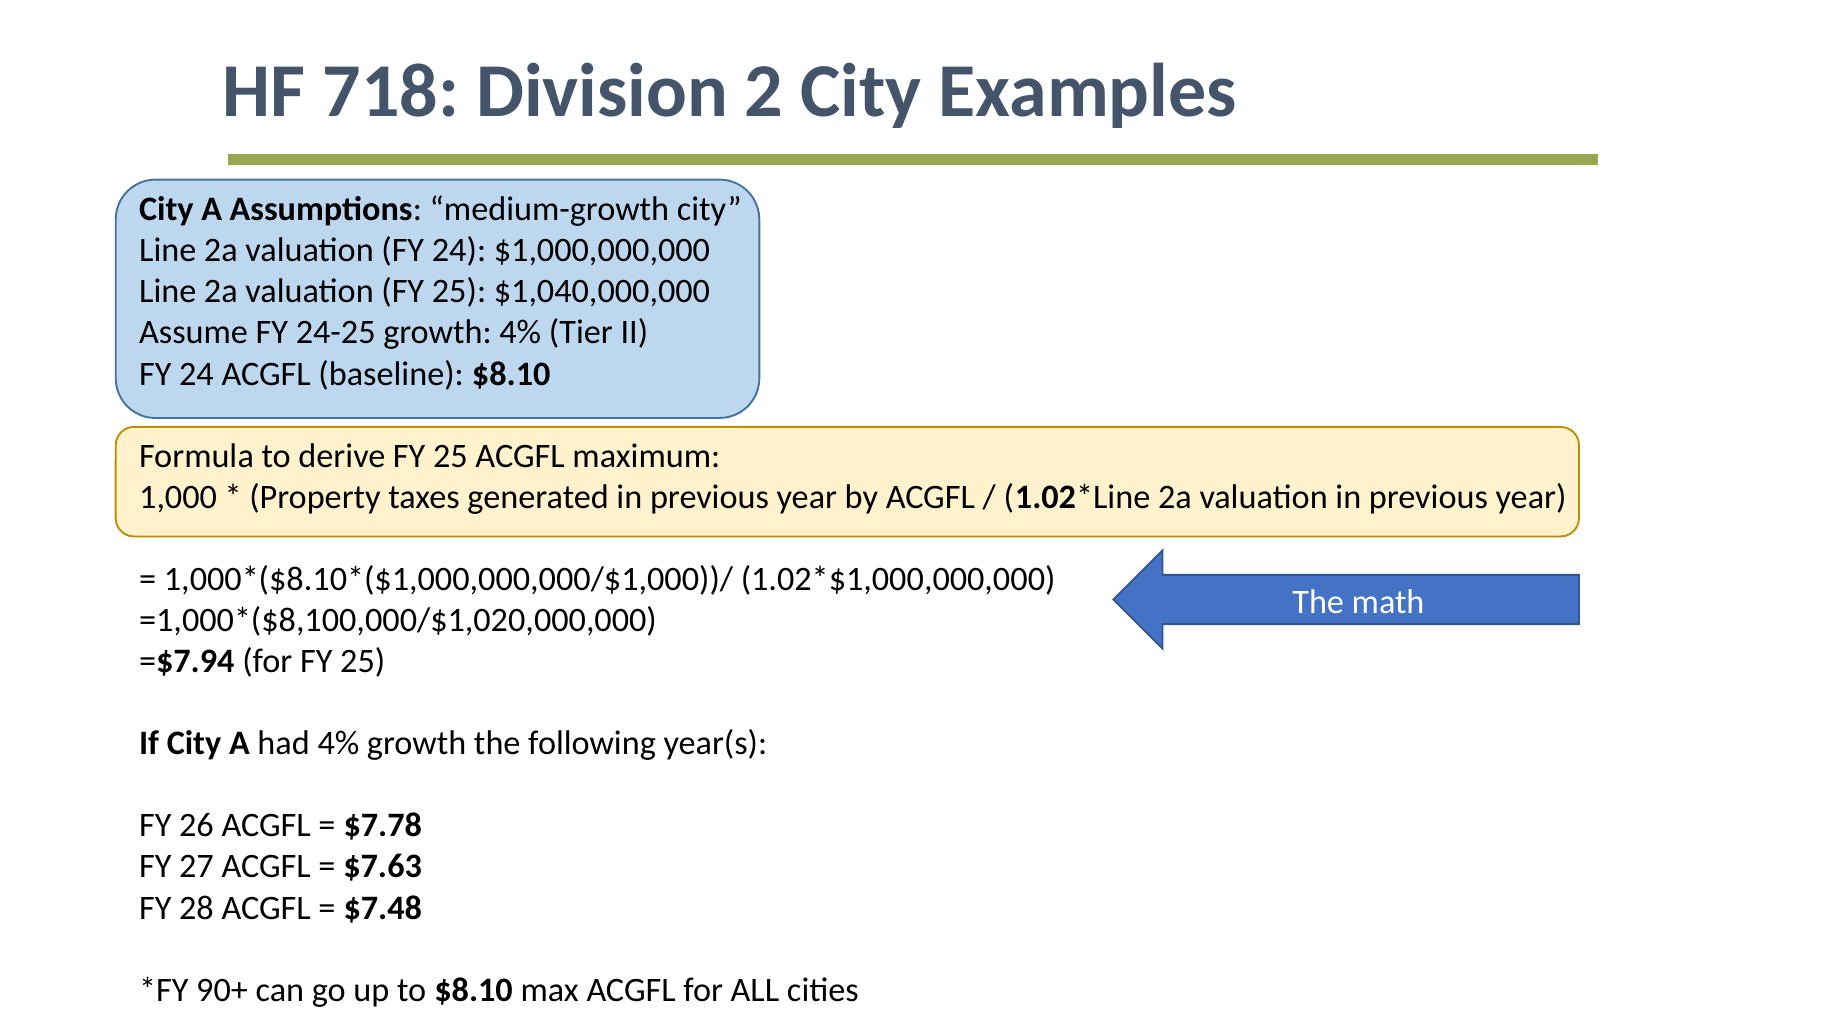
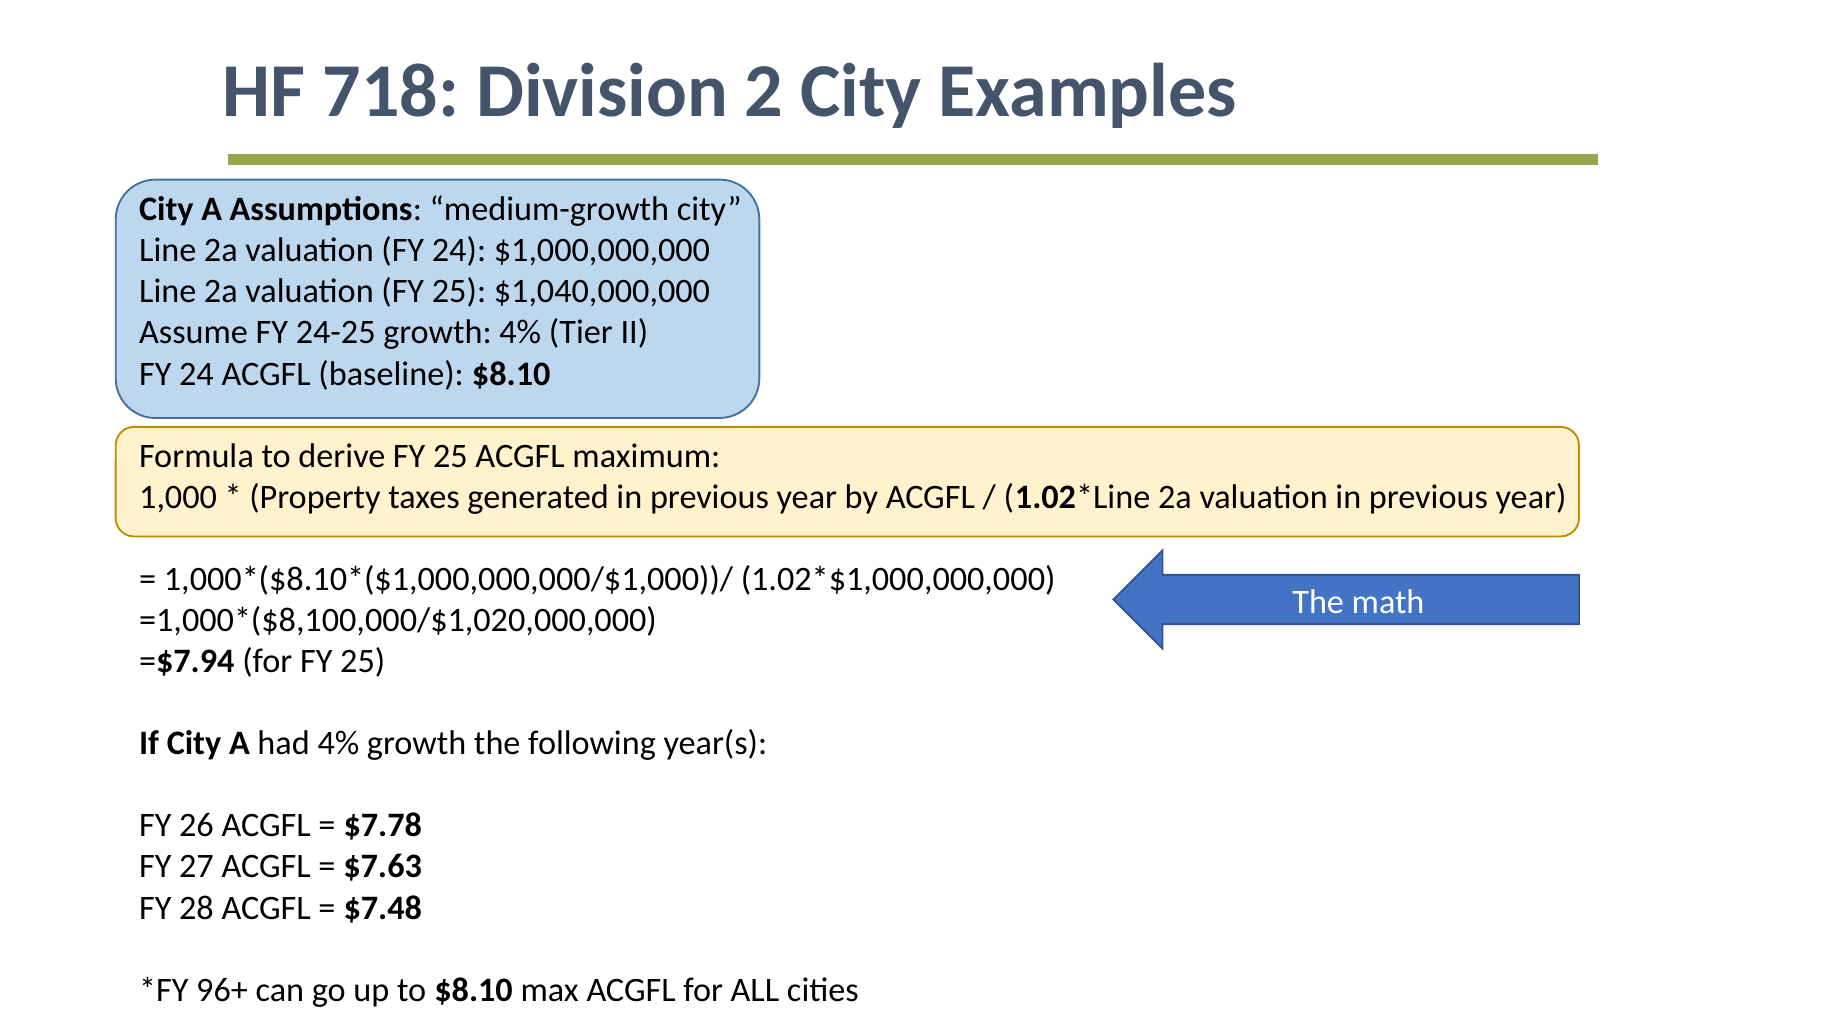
90+: 90+ -> 96+
